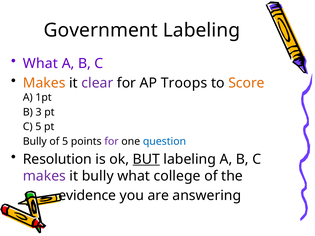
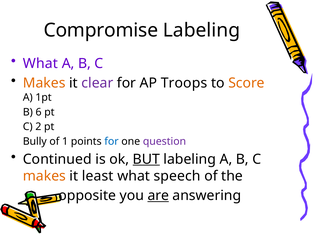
Government: Government -> Compromise
3: 3 -> 6
C 5: 5 -> 2
of 5: 5 -> 1
for at (112, 142) colour: purple -> blue
question colour: blue -> purple
Resolution: Resolution -> Continued
makes at (44, 176) colour: purple -> orange
it bully: bully -> least
college: college -> speech
evidence: evidence -> opposite
are underline: none -> present
